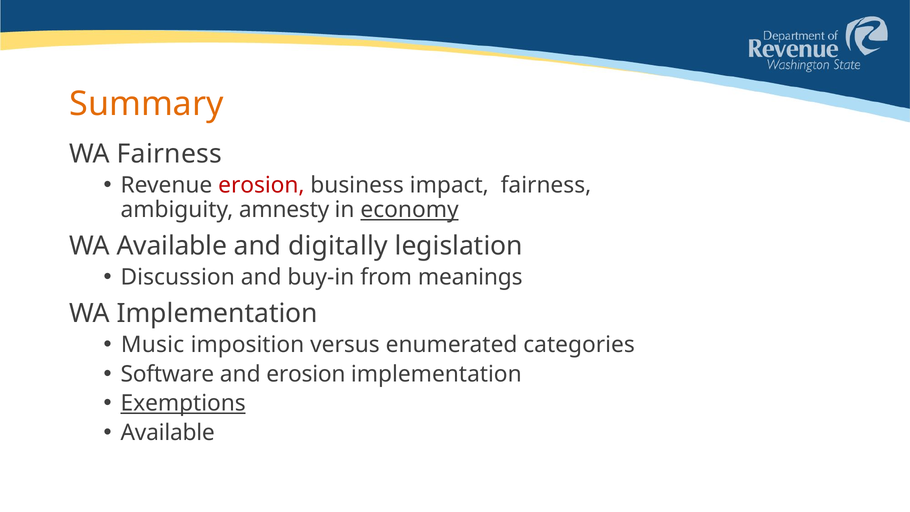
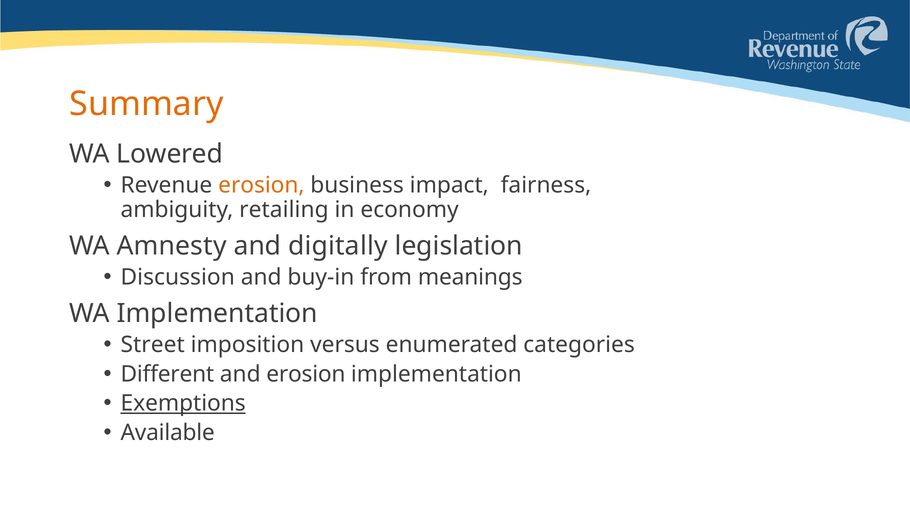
WA Fairness: Fairness -> Lowered
erosion at (261, 185) colour: red -> orange
amnesty: amnesty -> retailing
economy underline: present -> none
WA Available: Available -> Amnesty
Music: Music -> Street
Software: Software -> Different
